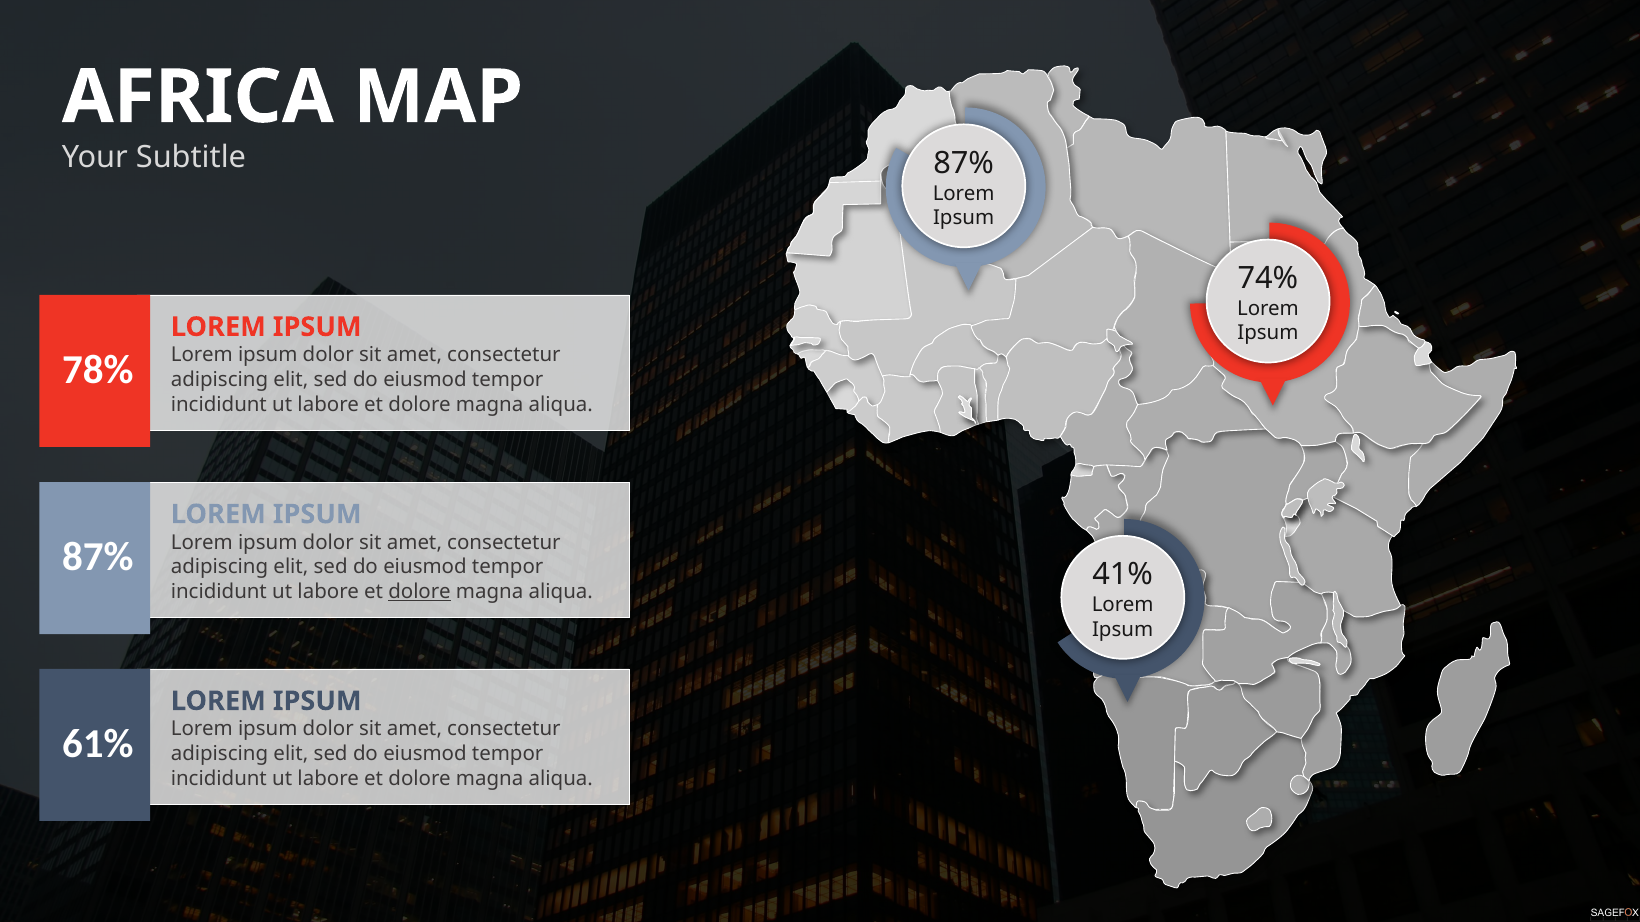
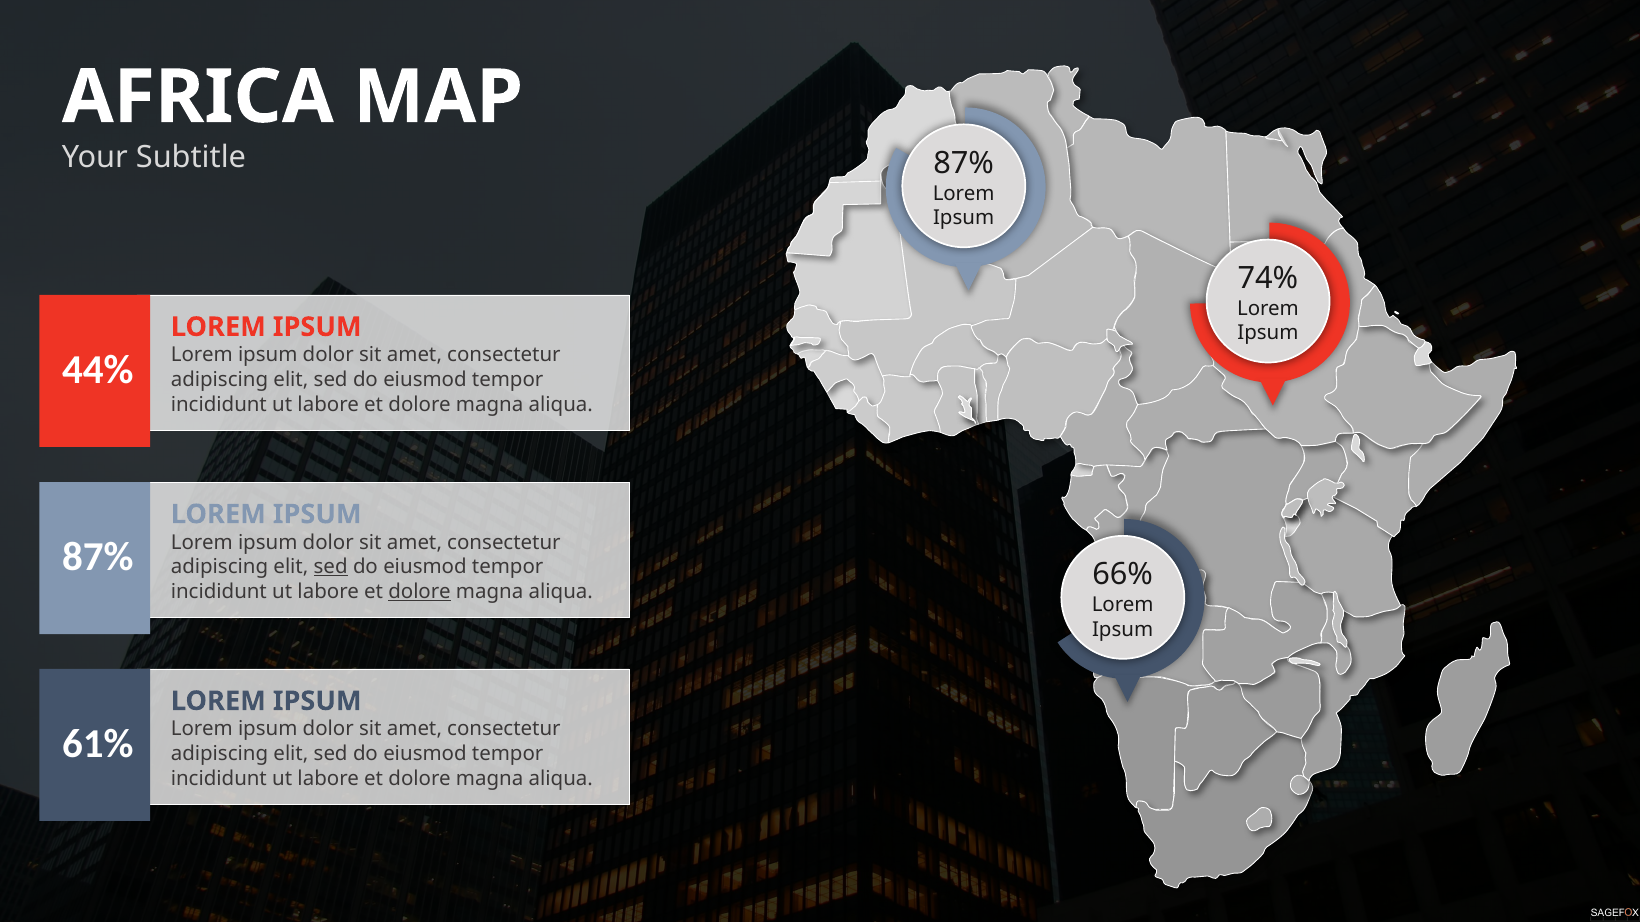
78%: 78% -> 44%
sed at (331, 567) underline: none -> present
41%: 41% -> 66%
